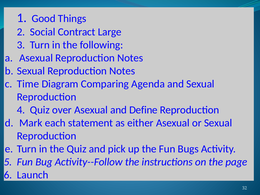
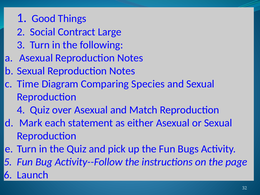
Agenda: Agenda -> Species
Define: Define -> Match
